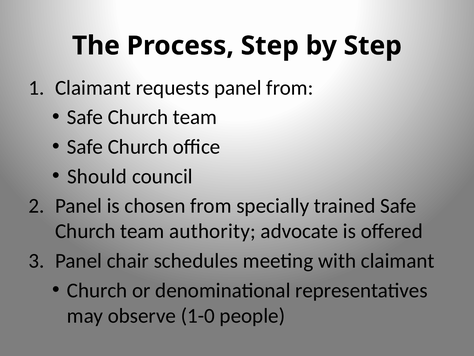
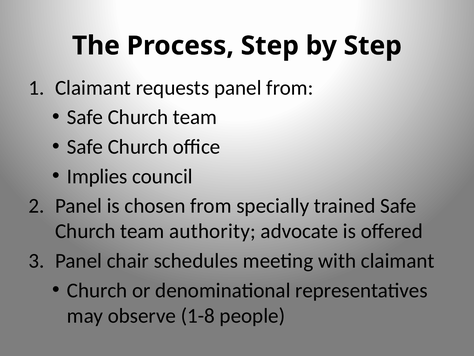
Should: Should -> Implies
1-0: 1-0 -> 1-8
